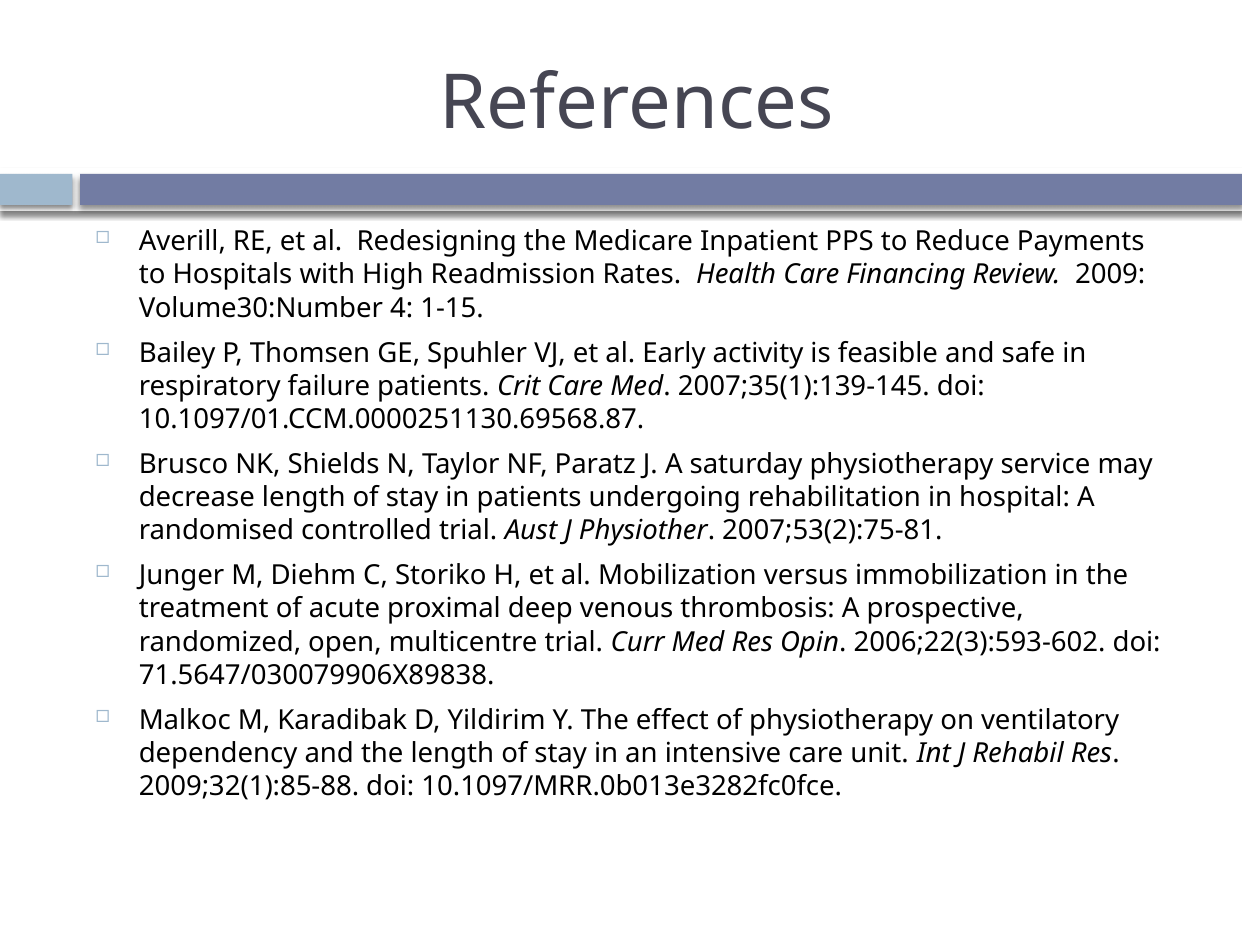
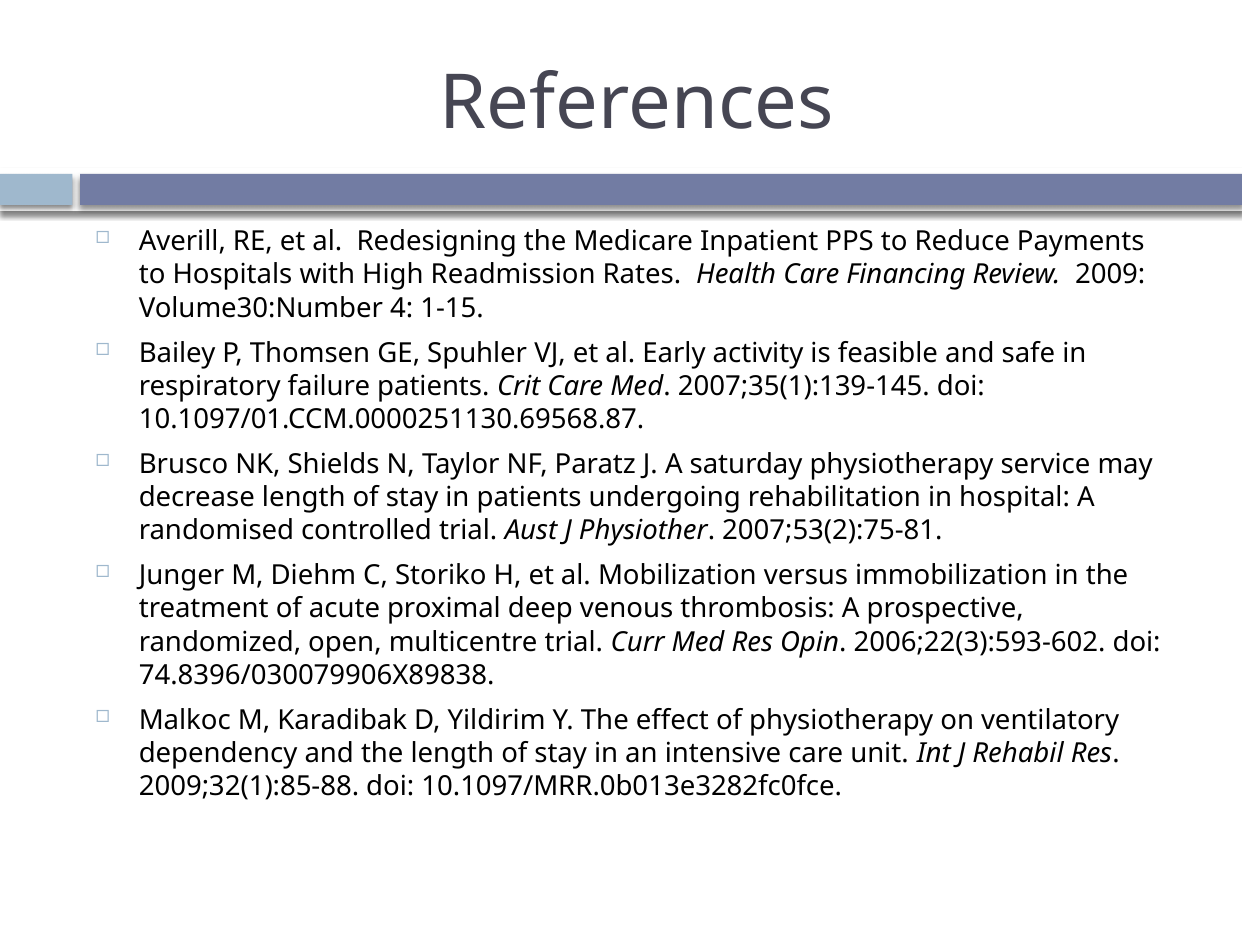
71.5647/030079906X89838: 71.5647/030079906X89838 -> 74.8396/030079906X89838
